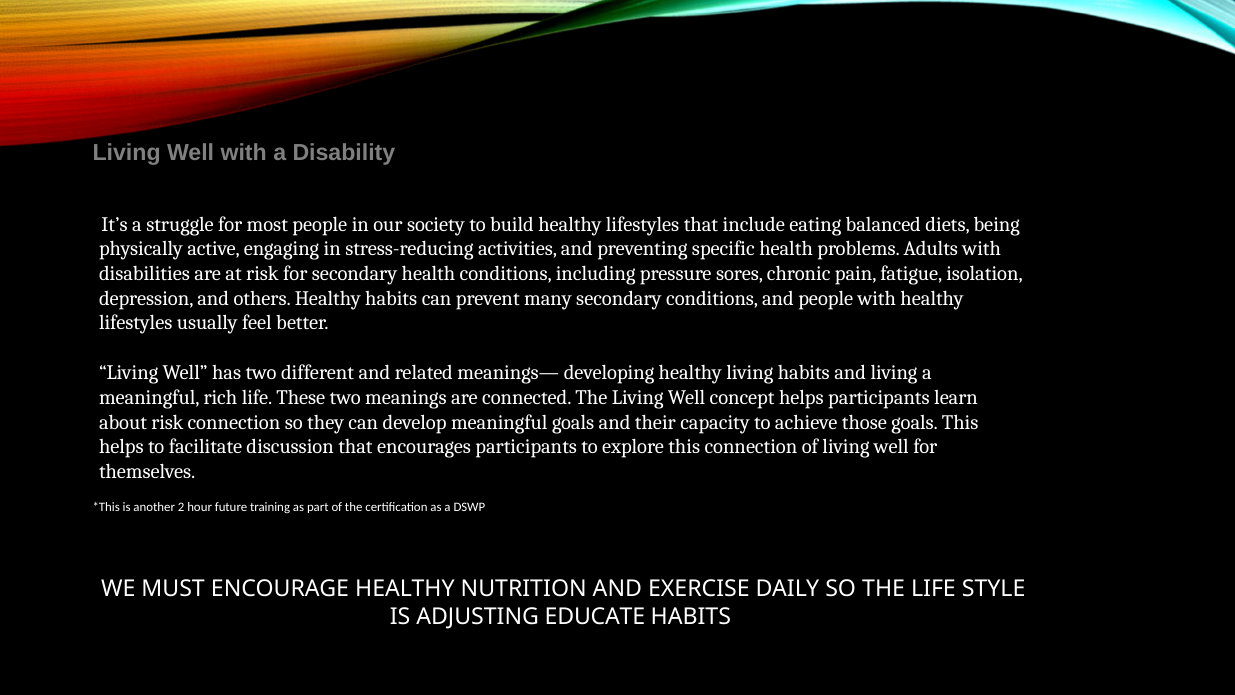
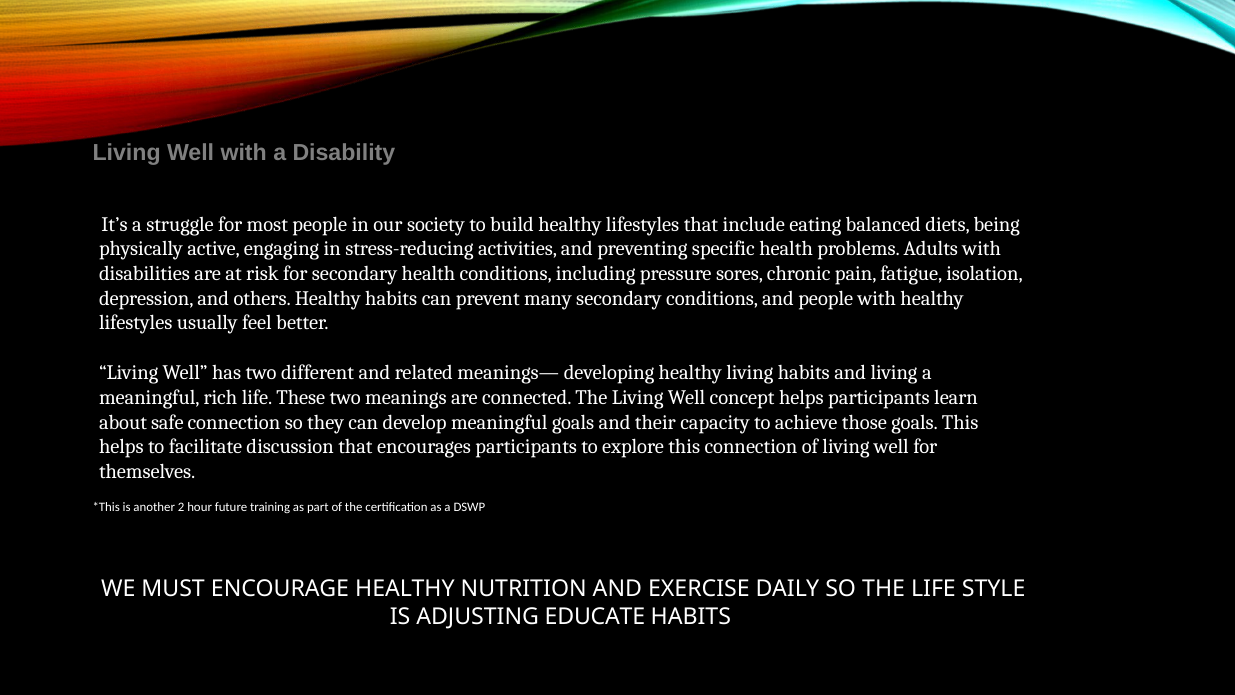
about risk: risk -> safe
